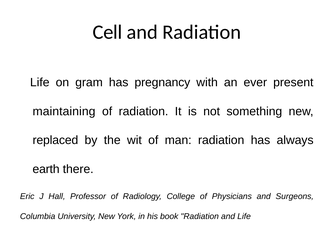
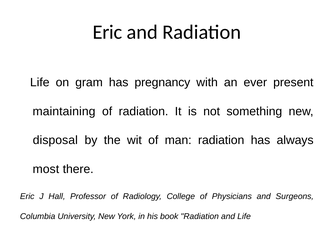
Cell at (107, 32): Cell -> Eric
replaced: replaced -> disposal
earth: earth -> most
